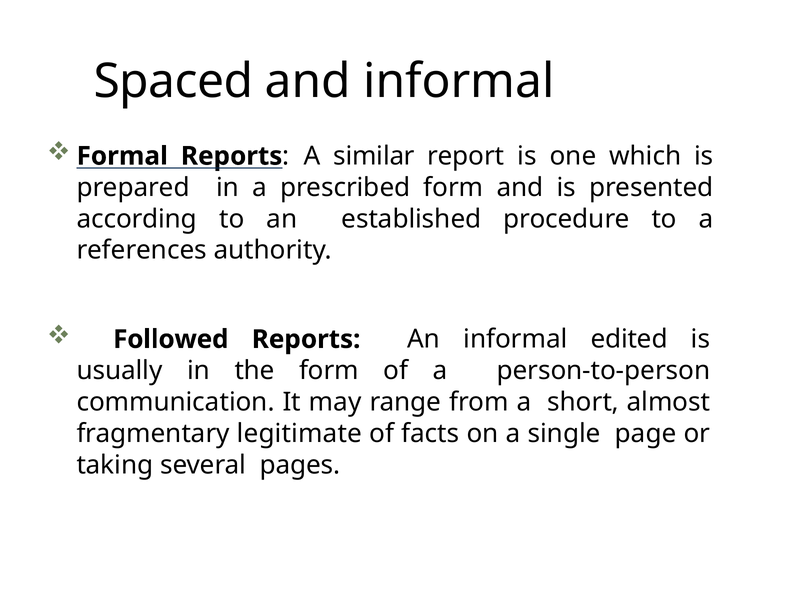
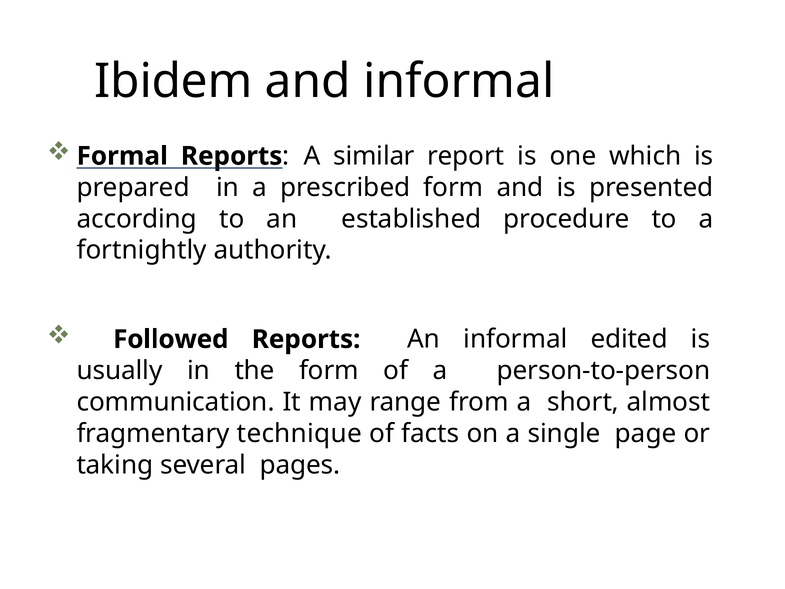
Spaced: Spaced -> Ibidem
references: references -> fortnightly
legitimate: legitimate -> technique
